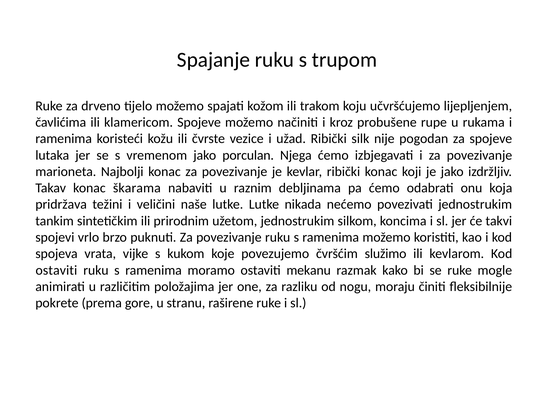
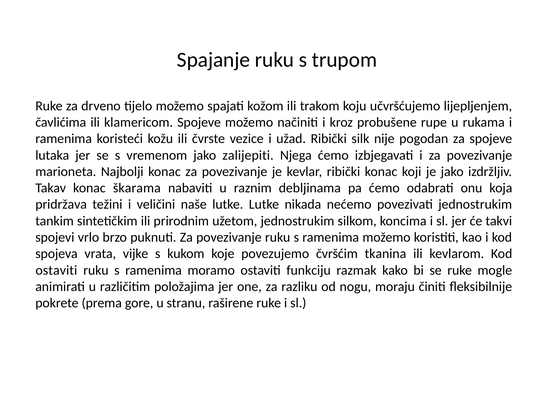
porculan: porculan -> zalijepiti
služimo: služimo -> tkanina
mekanu: mekanu -> funkciju
